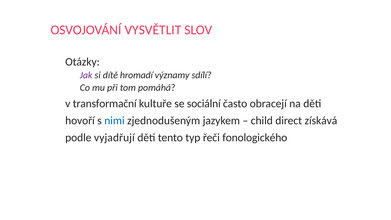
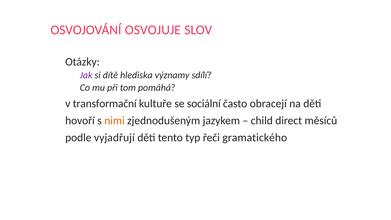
VYSVĚTLIT: VYSVĚTLIT -> OSVOJUJE
hromadí: hromadí -> hlediska
nimi colour: blue -> orange
získává: získává -> měsíců
fonologického: fonologického -> gramatického
